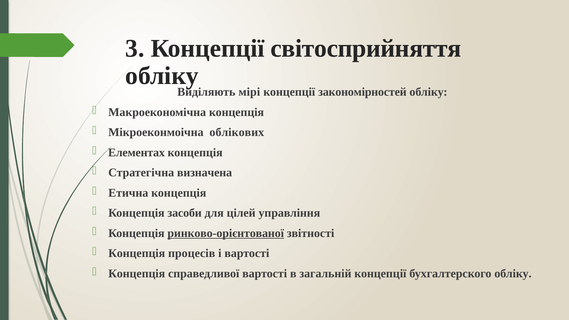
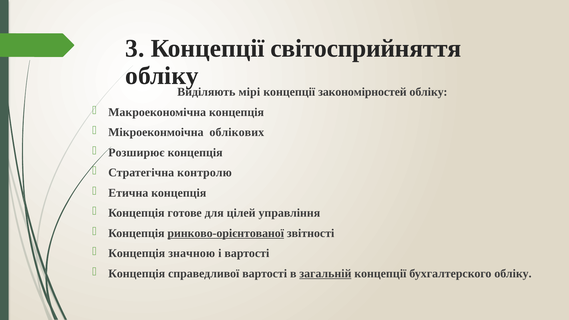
Елементах: Елементах -> Розширює
визначена: визначена -> контролю
засоби: засоби -> готове
процесів: процесів -> значною
загальній underline: none -> present
